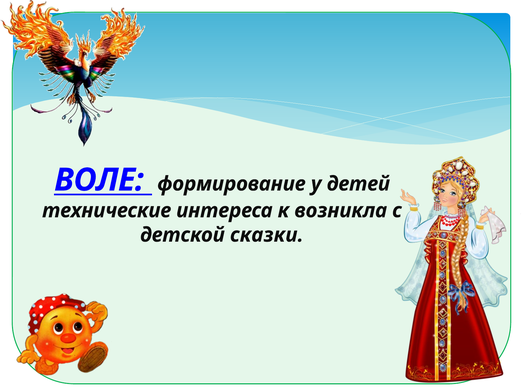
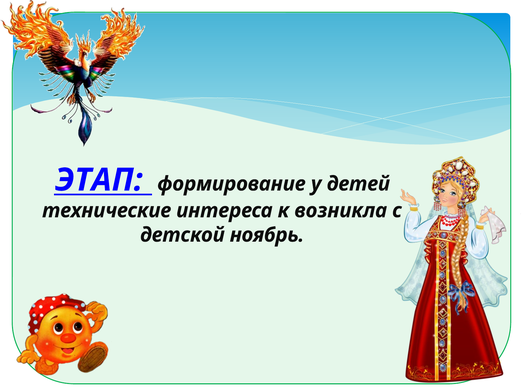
ВОЛЕ: ВОЛЕ -> ЭТАП
сказки: сказки -> ноябрь
